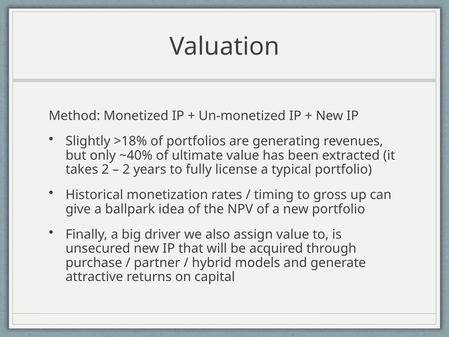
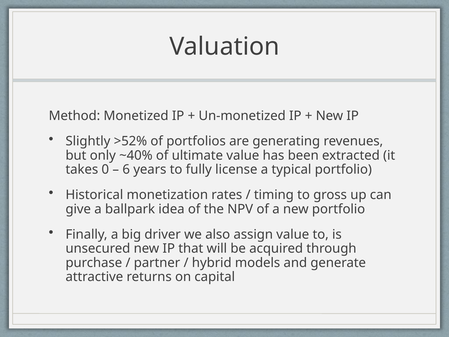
>18%: >18% -> >52%
takes 2: 2 -> 0
2 at (126, 169): 2 -> 6
